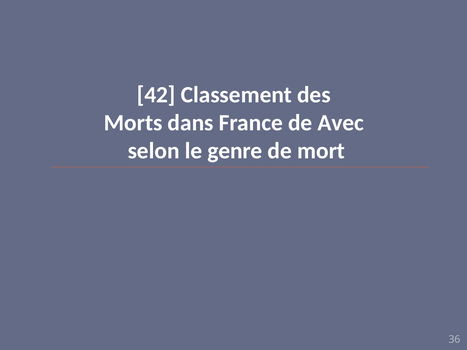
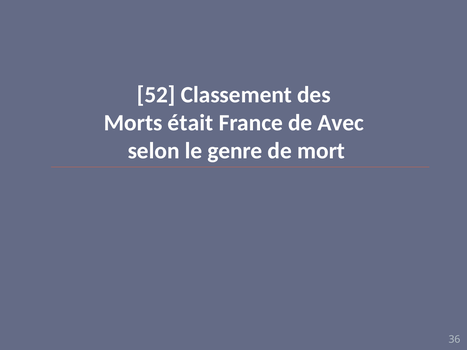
42: 42 -> 52
dans: dans -> était
